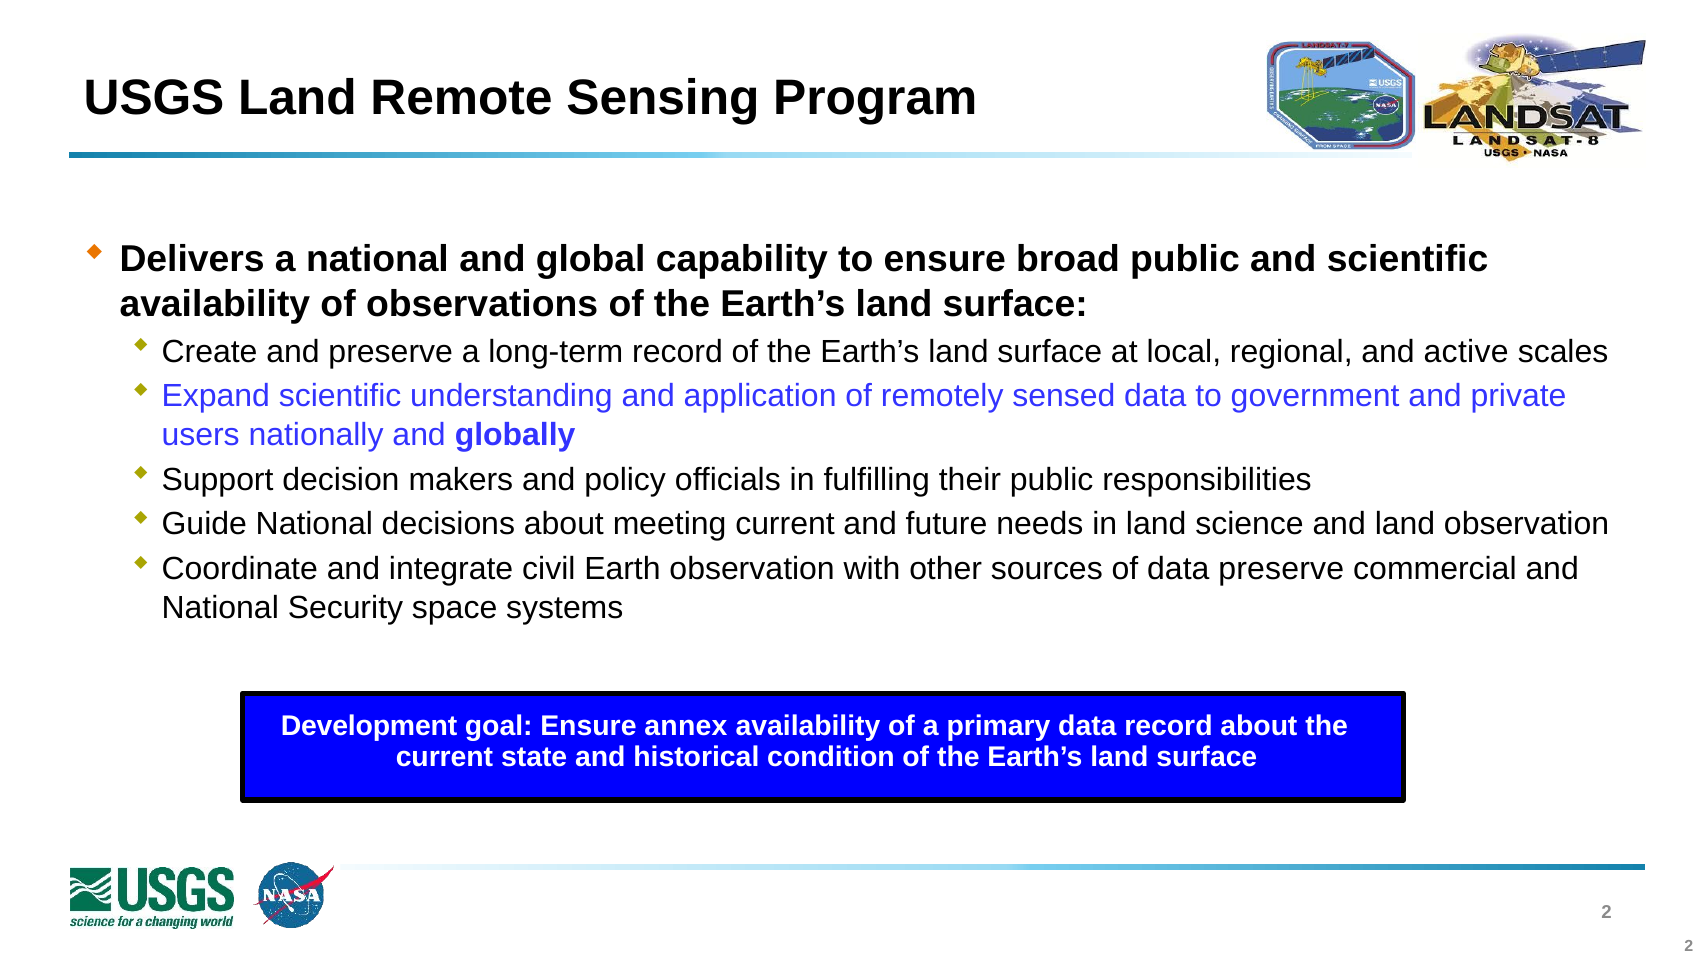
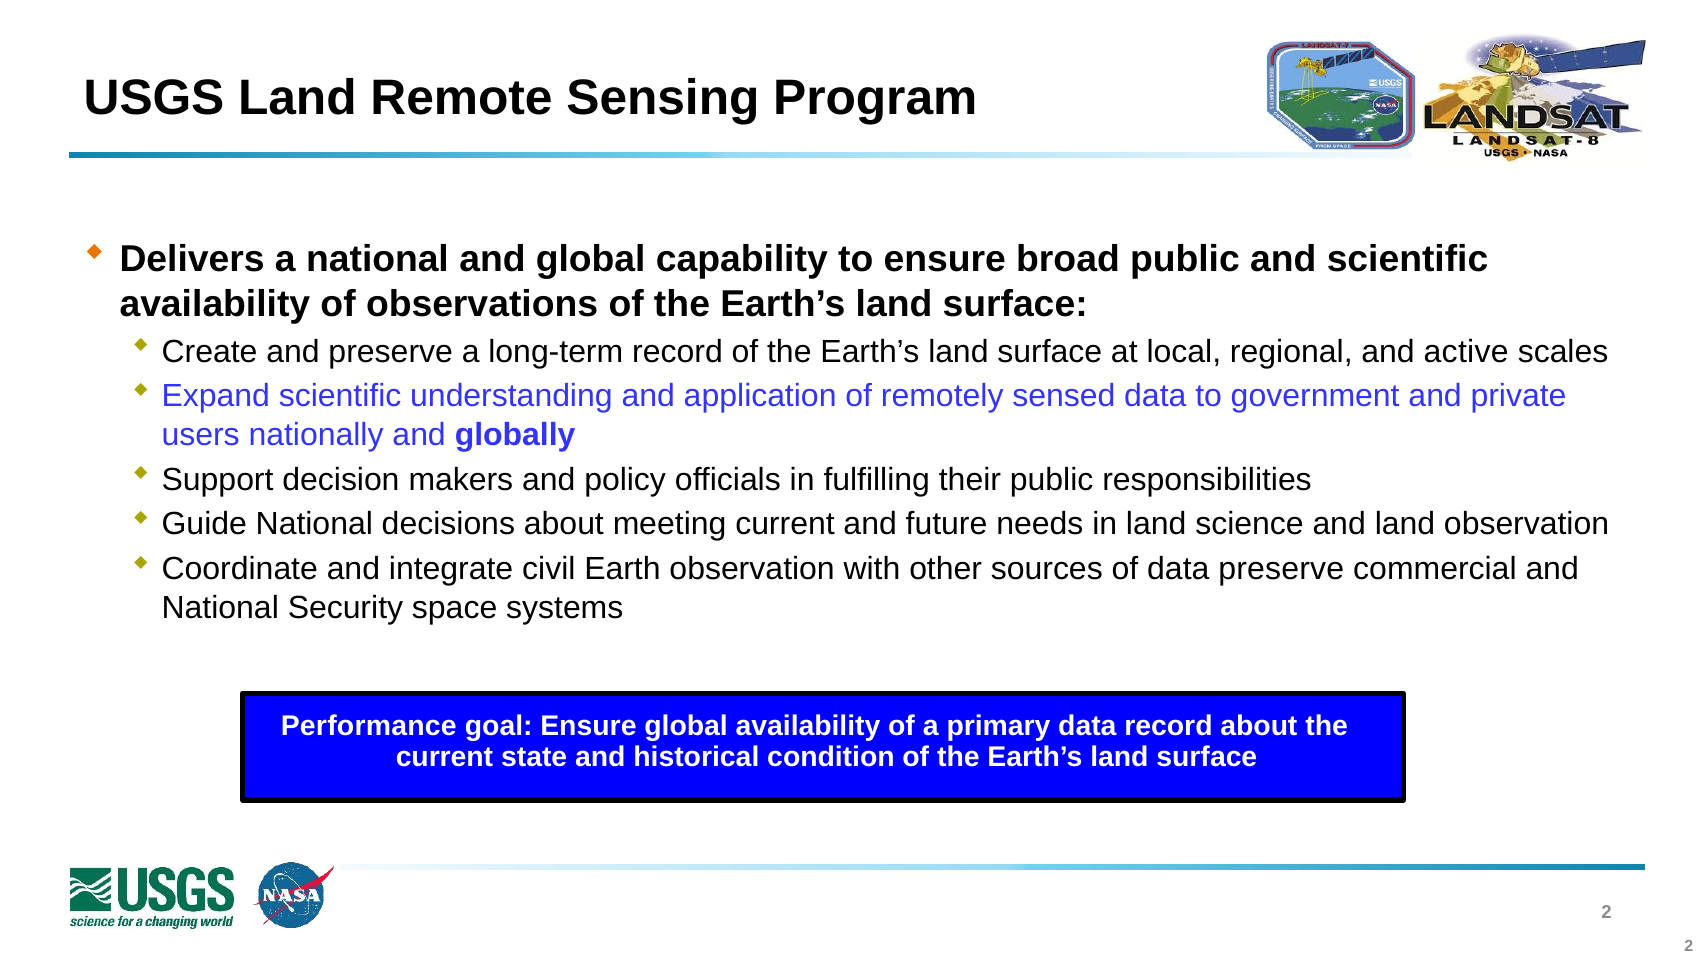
Development: Development -> Performance
Ensure annex: annex -> global
